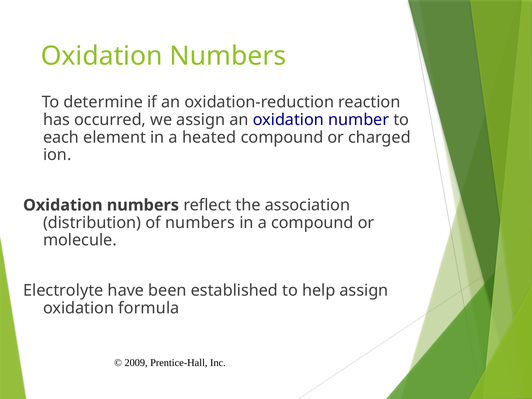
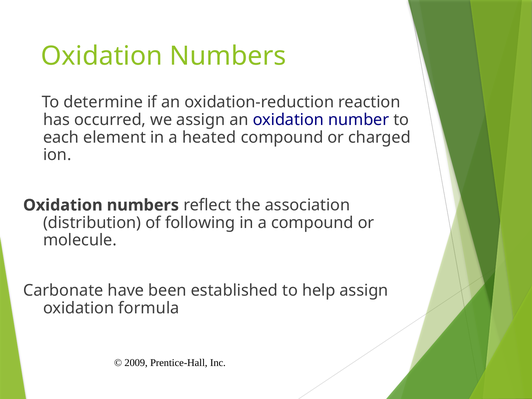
of numbers: numbers -> following
Electrolyte: Electrolyte -> Carbonate
